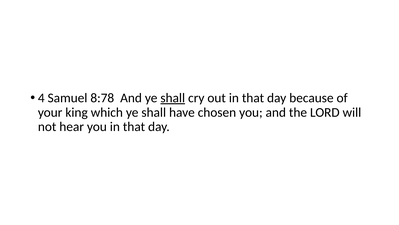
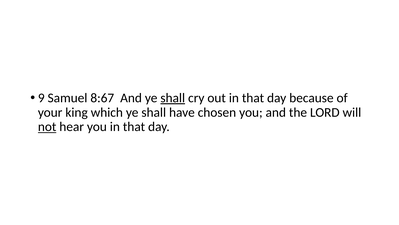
4: 4 -> 9
8:78: 8:78 -> 8:67
not underline: none -> present
